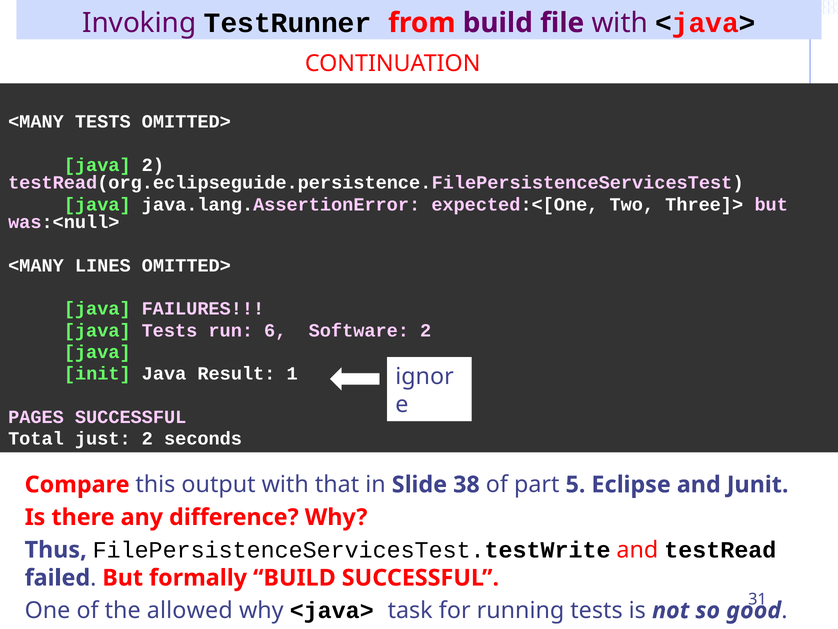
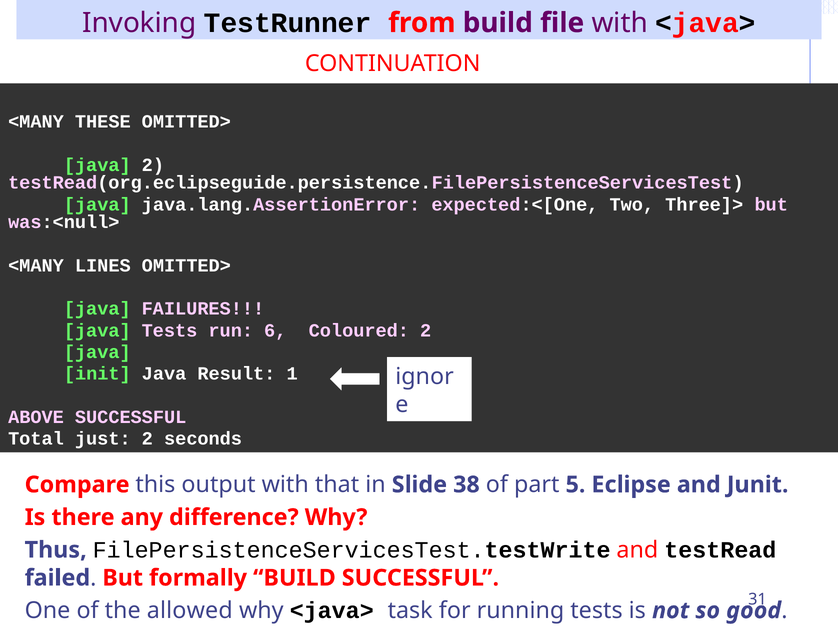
<MANY TESTS: TESTS -> THESE
Software: Software -> Coloured
PAGES: PAGES -> ABOVE
